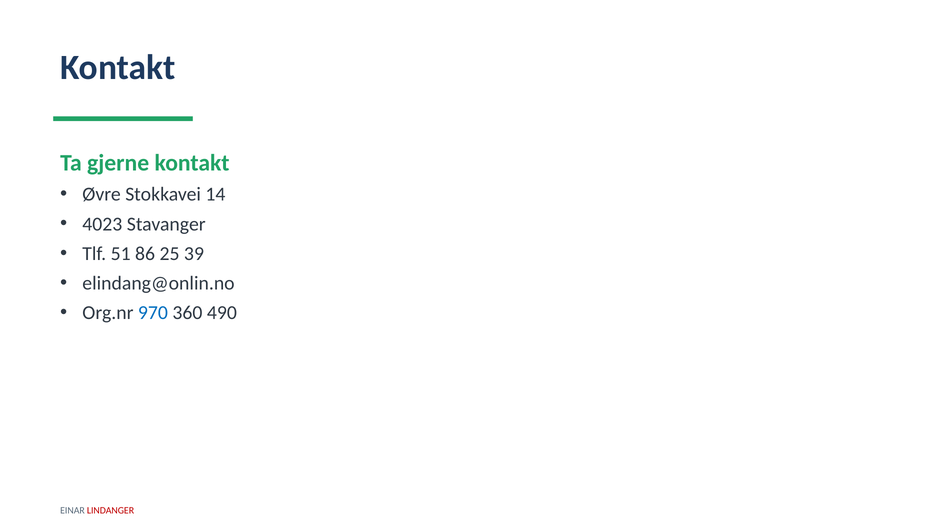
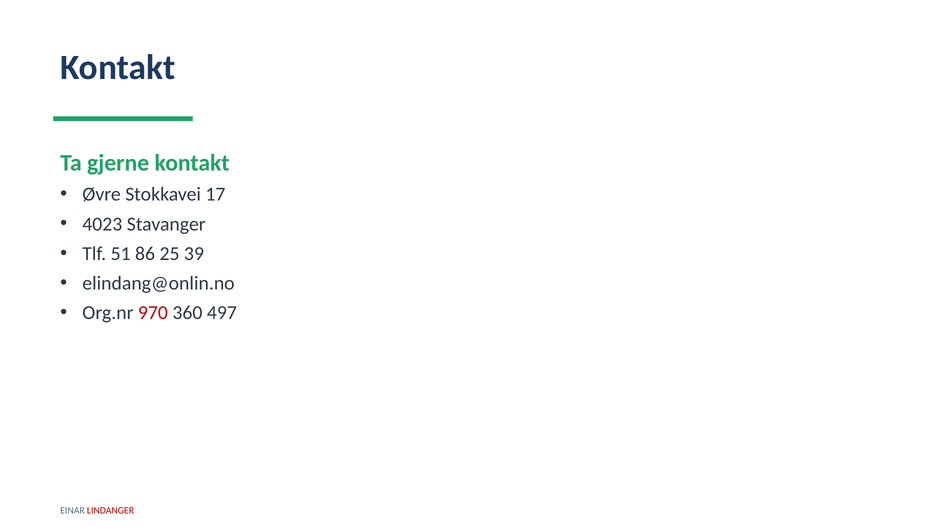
14: 14 -> 17
970 colour: blue -> red
490: 490 -> 497
